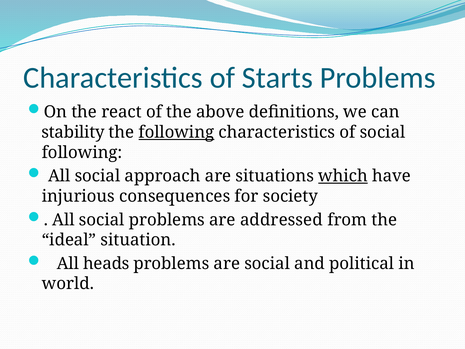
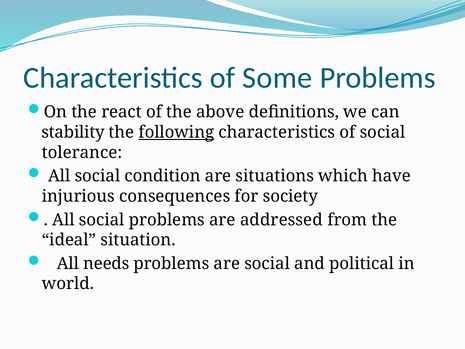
Starts: Starts -> Some
following at (82, 152): following -> tolerance
approach: approach -> condition
which underline: present -> none
heads: heads -> needs
